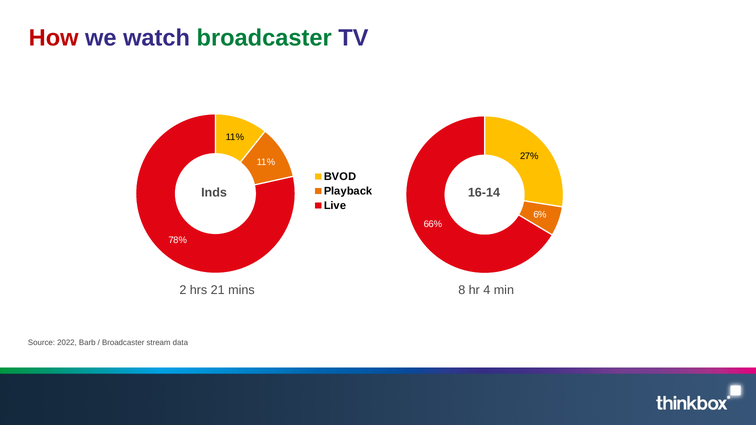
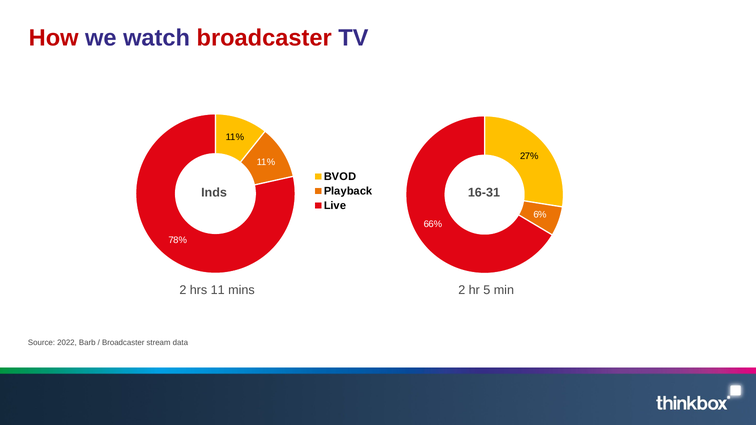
broadcaster at (264, 38) colour: green -> red
16-14: 16-14 -> 16-31
21: 21 -> 11
mins 8: 8 -> 2
4: 4 -> 5
